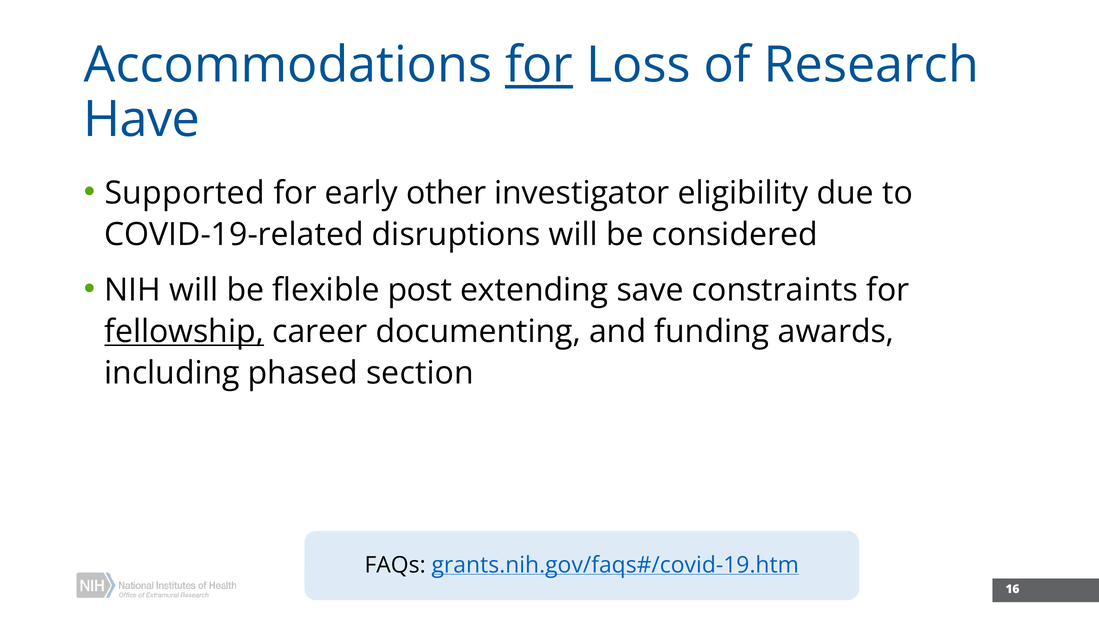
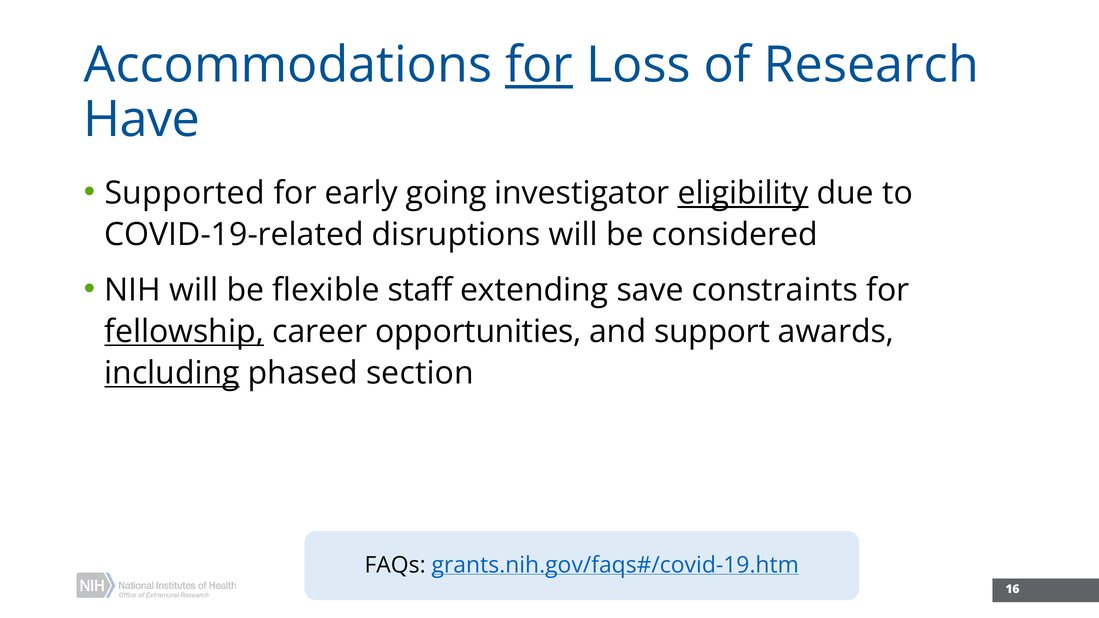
other: other -> going
eligibility underline: none -> present
post: post -> staff
documenting: documenting -> opportunities
funding: funding -> support
including underline: none -> present
